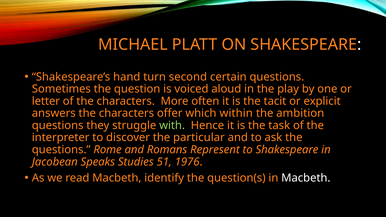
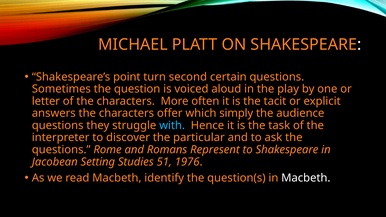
hand: hand -> point
within: within -> simply
ambition: ambition -> audience
with colour: light green -> light blue
Speaks: Speaks -> Setting
